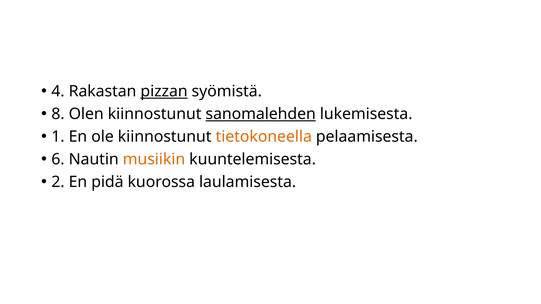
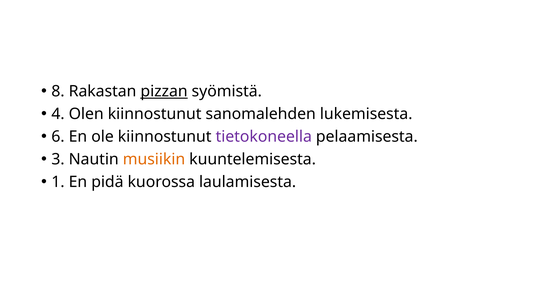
4: 4 -> 8
8: 8 -> 4
sanomalehden underline: present -> none
1: 1 -> 6
tietokoneella colour: orange -> purple
6: 6 -> 3
2: 2 -> 1
